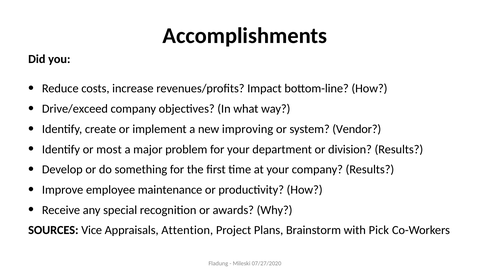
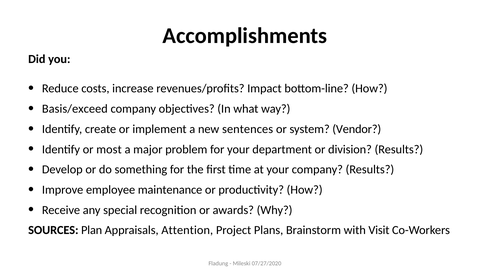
Drive/exceed: Drive/exceed -> Basis/exceed
improving: improving -> sentences
Vice: Vice -> Plan
Pick: Pick -> Visit
